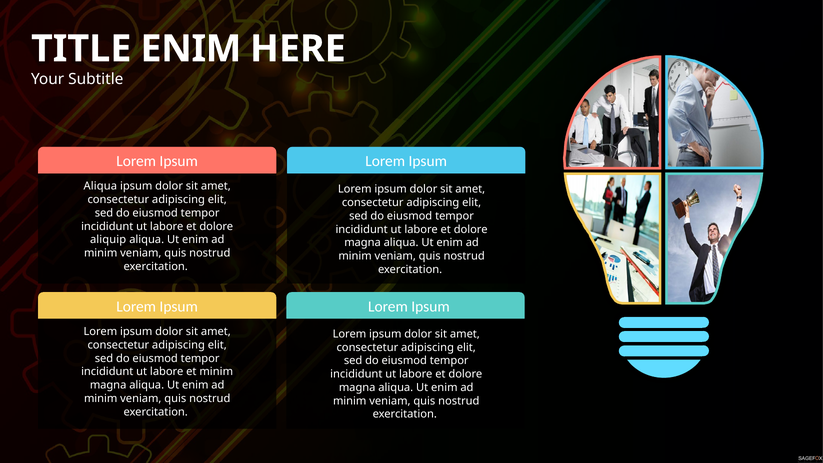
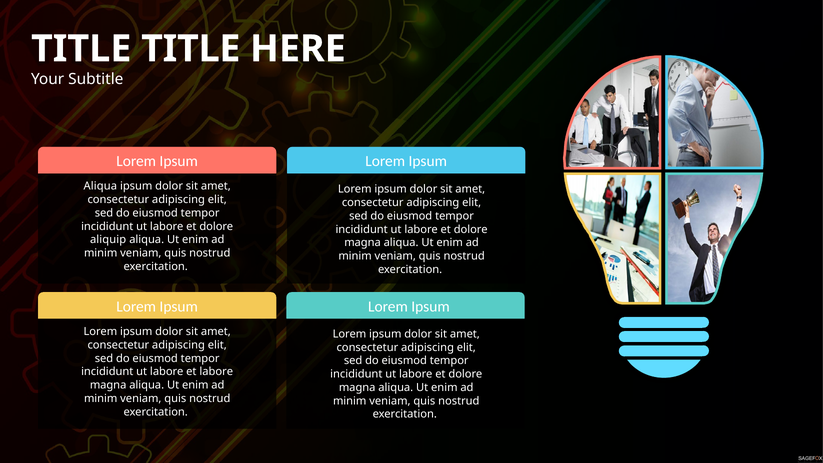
ENIM at (191, 49): ENIM -> TITLE
et minim: minim -> labore
